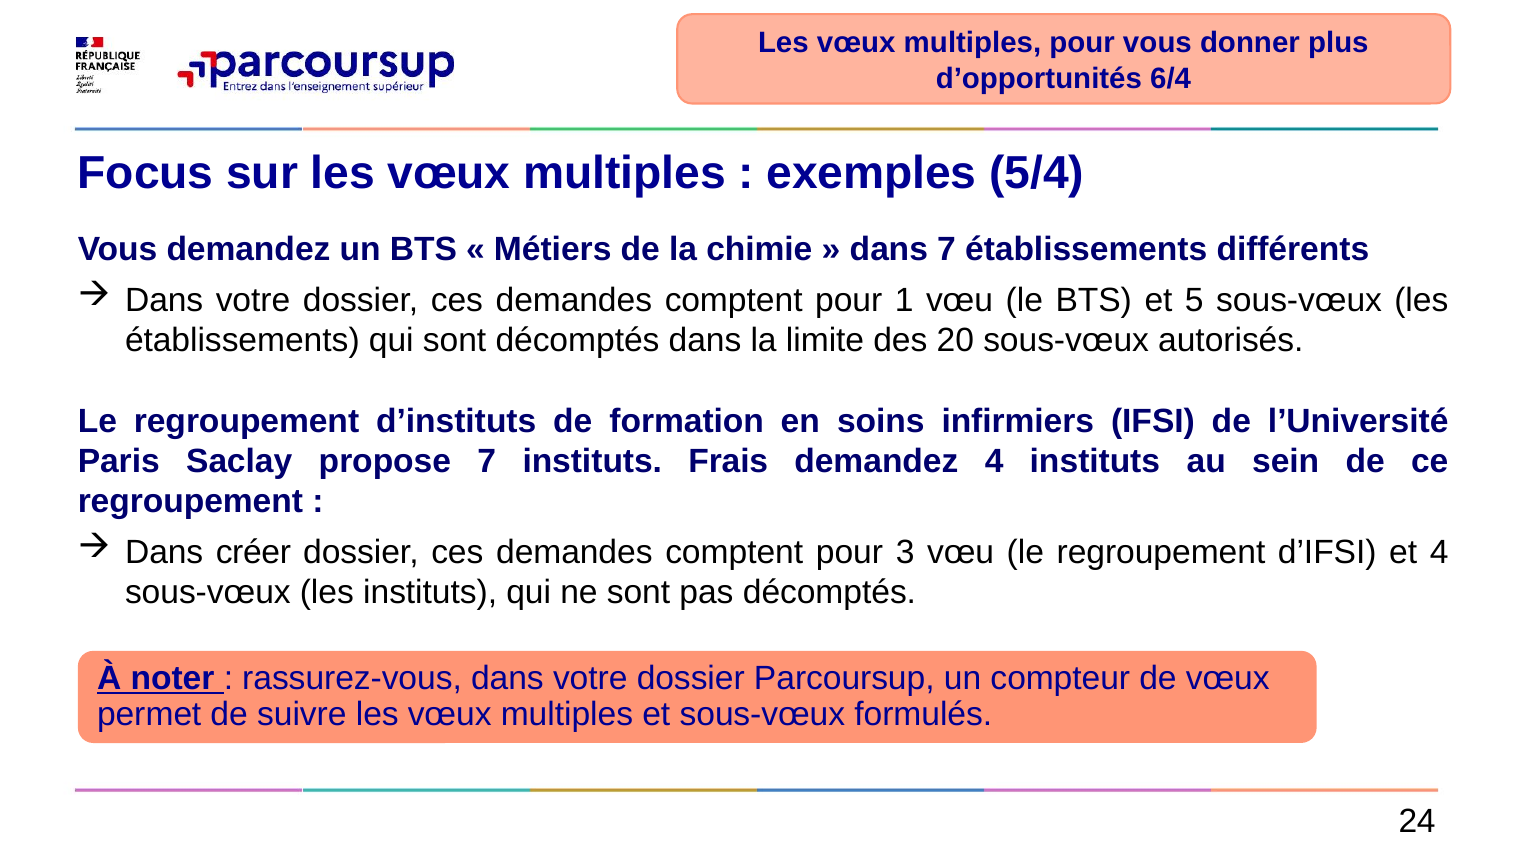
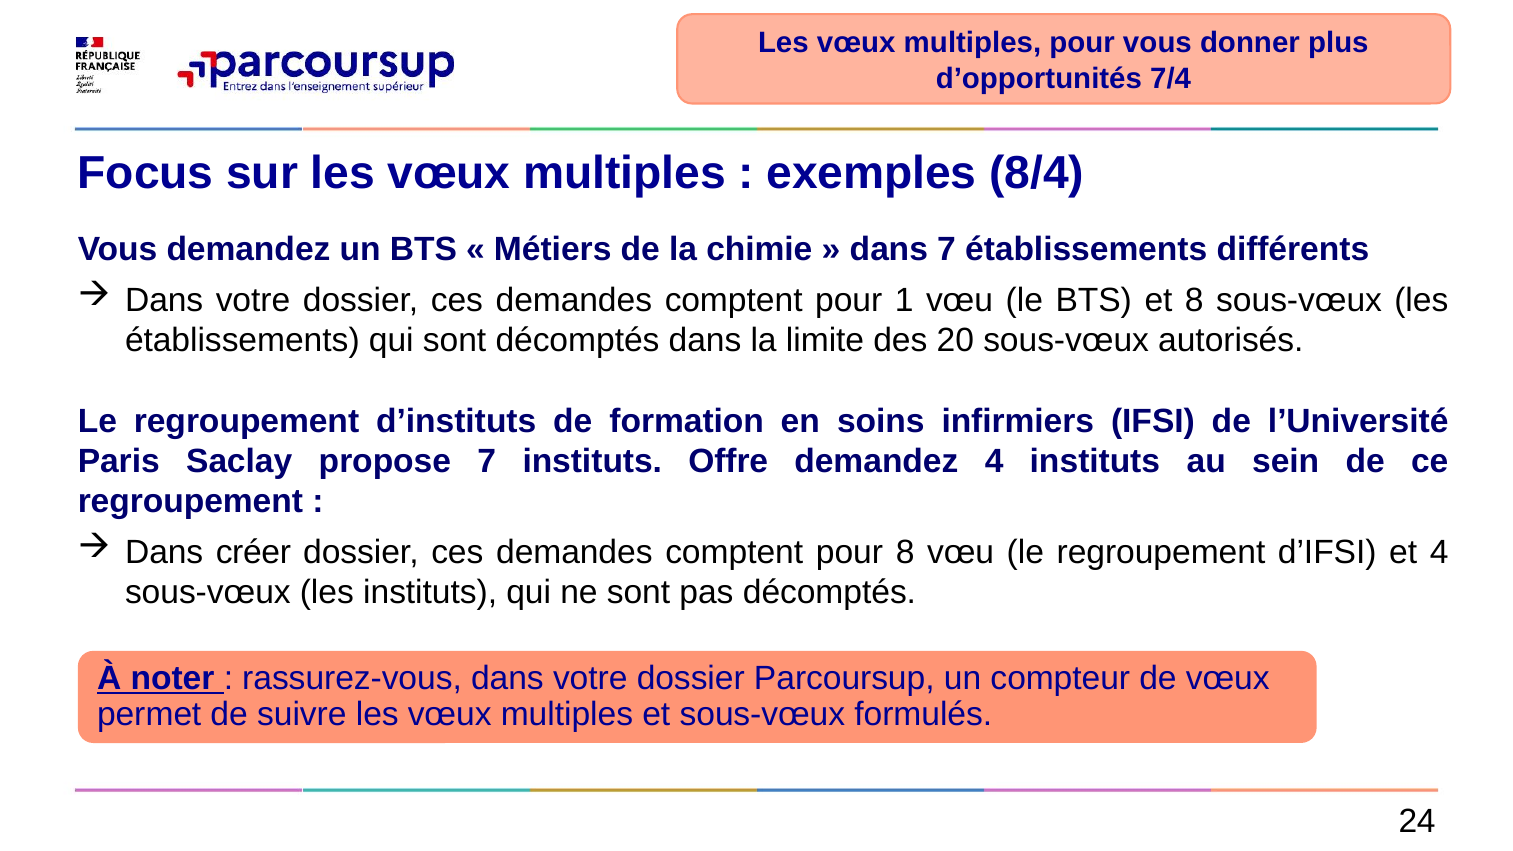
6/4: 6/4 -> 7/4
5/4: 5/4 -> 8/4
et 5: 5 -> 8
Frais: Frais -> Offre
pour 3: 3 -> 8
